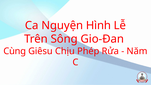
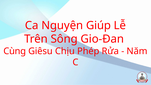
Hình: Hình -> Giúp
